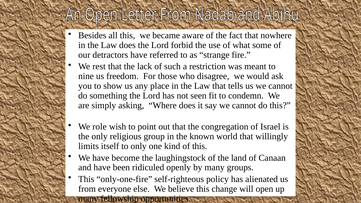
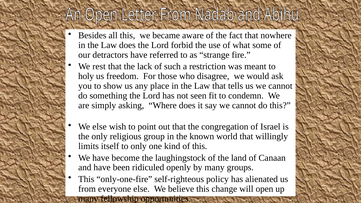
nine: nine -> holy
We role: role -> else
